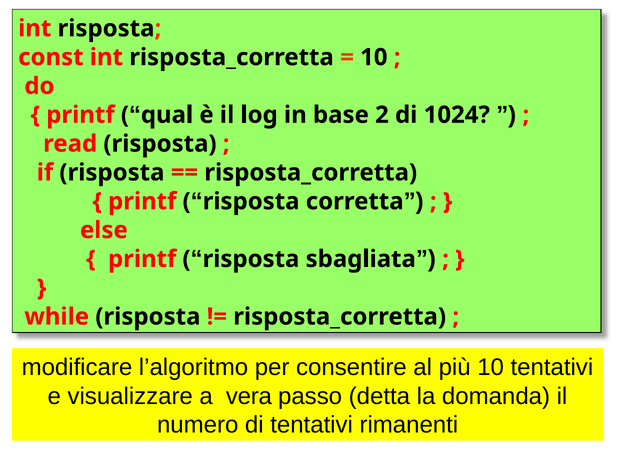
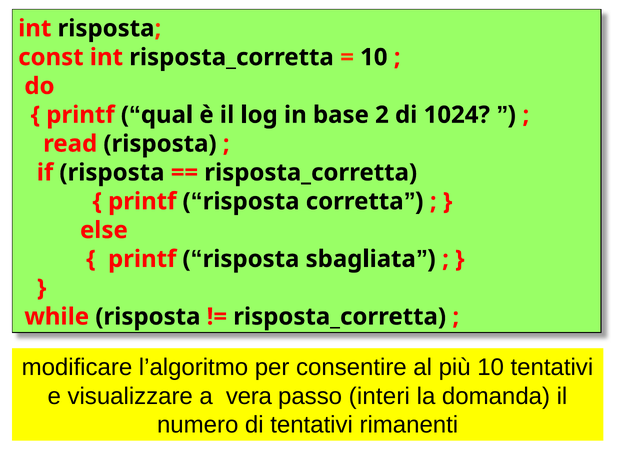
detta: detta -> interi
